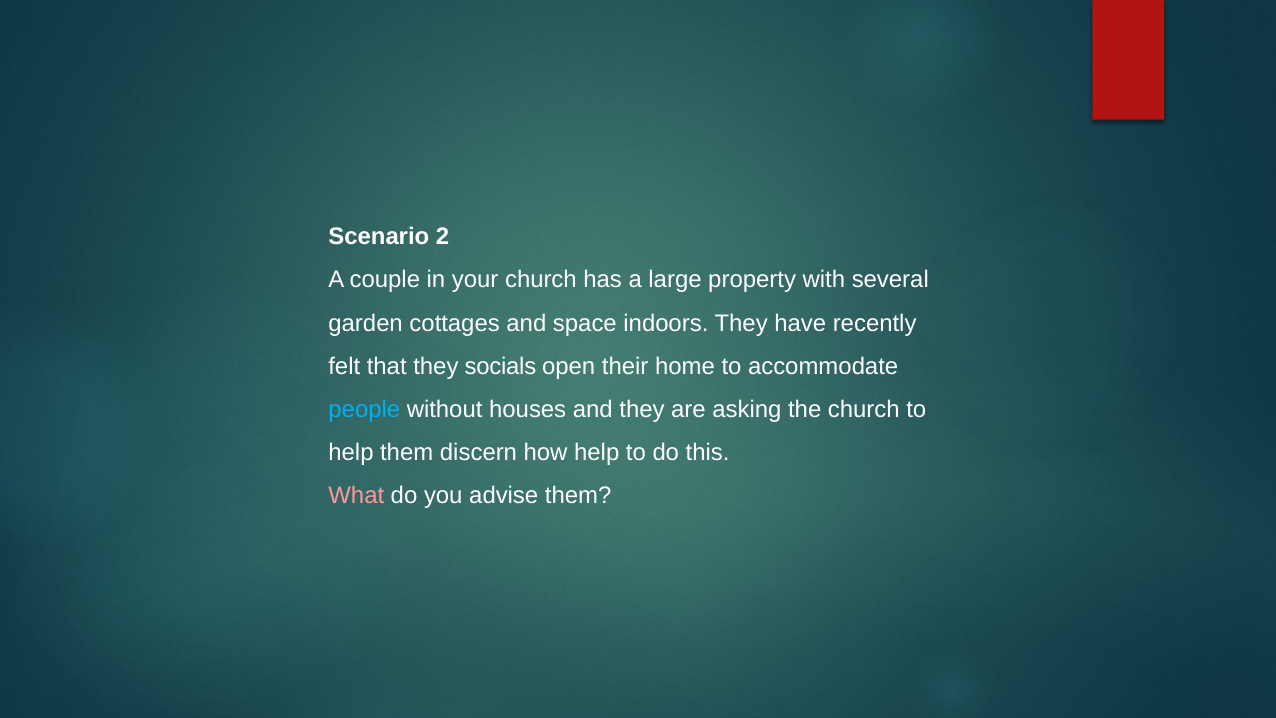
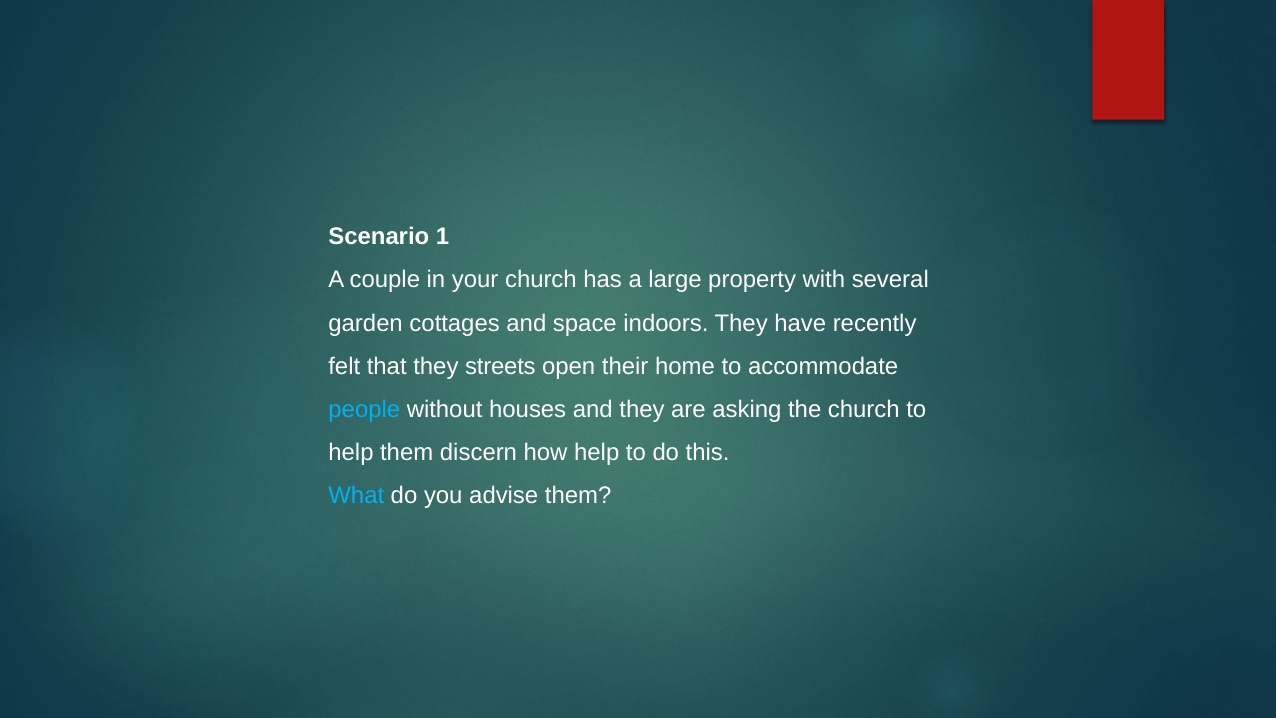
2: 2 -> 1
socials: socials -> streets
What colour: pink -> light blue
